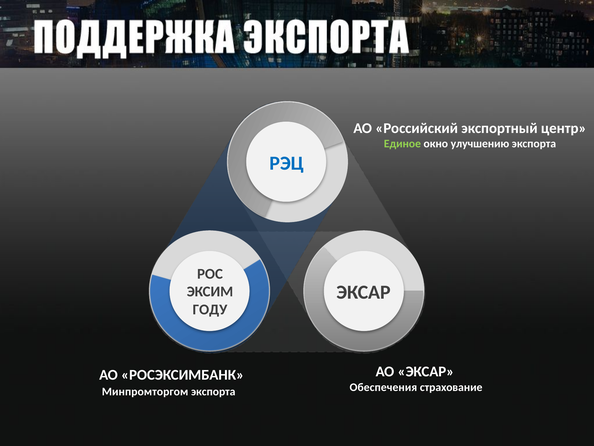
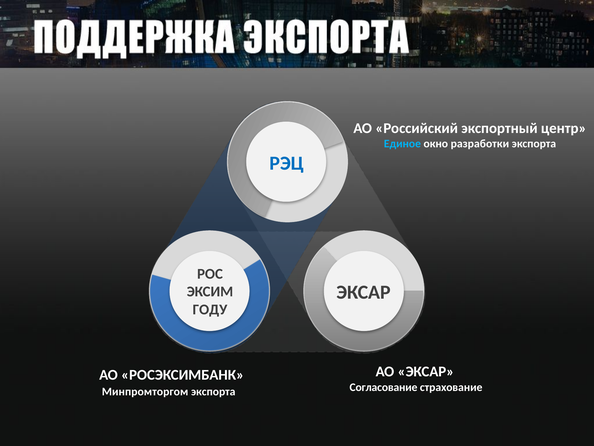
Единое colour: light green -> light blue
улучшению: улучшению -> разработки
Обеспечения: Обеспечения -> Согласование
